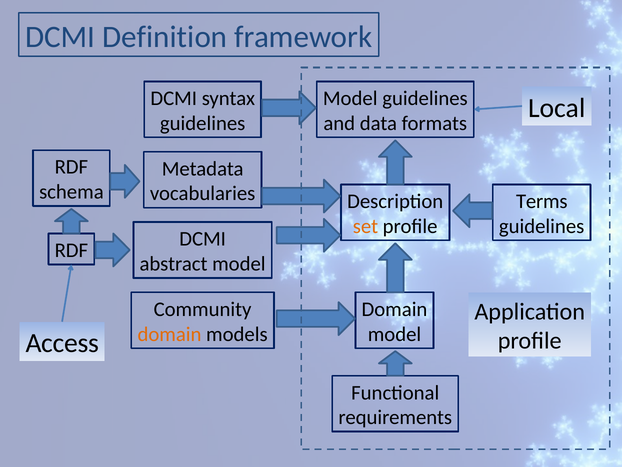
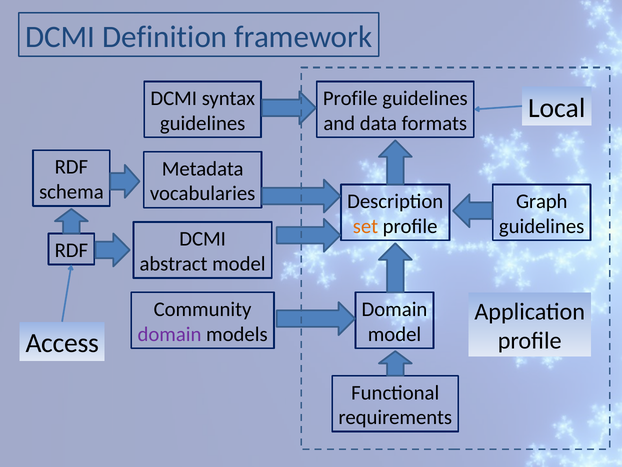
Model at (350, 98): Model -> Profile
Terms: Terms -> Graph
domain at (170, 334) colour: orange -> purple
